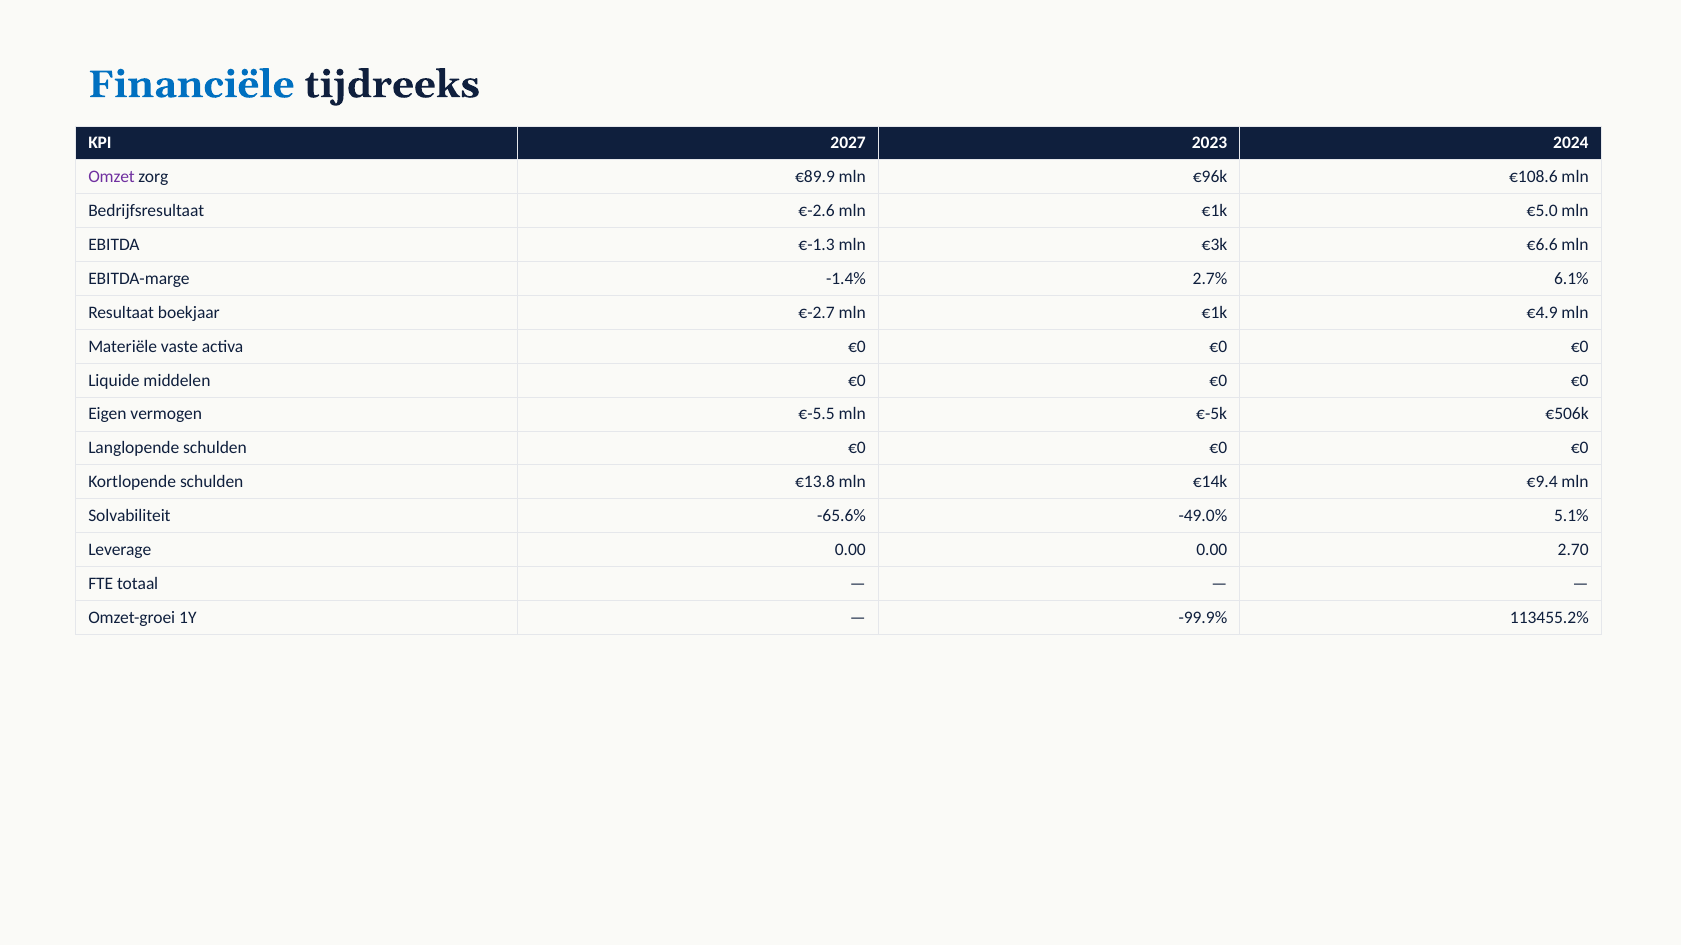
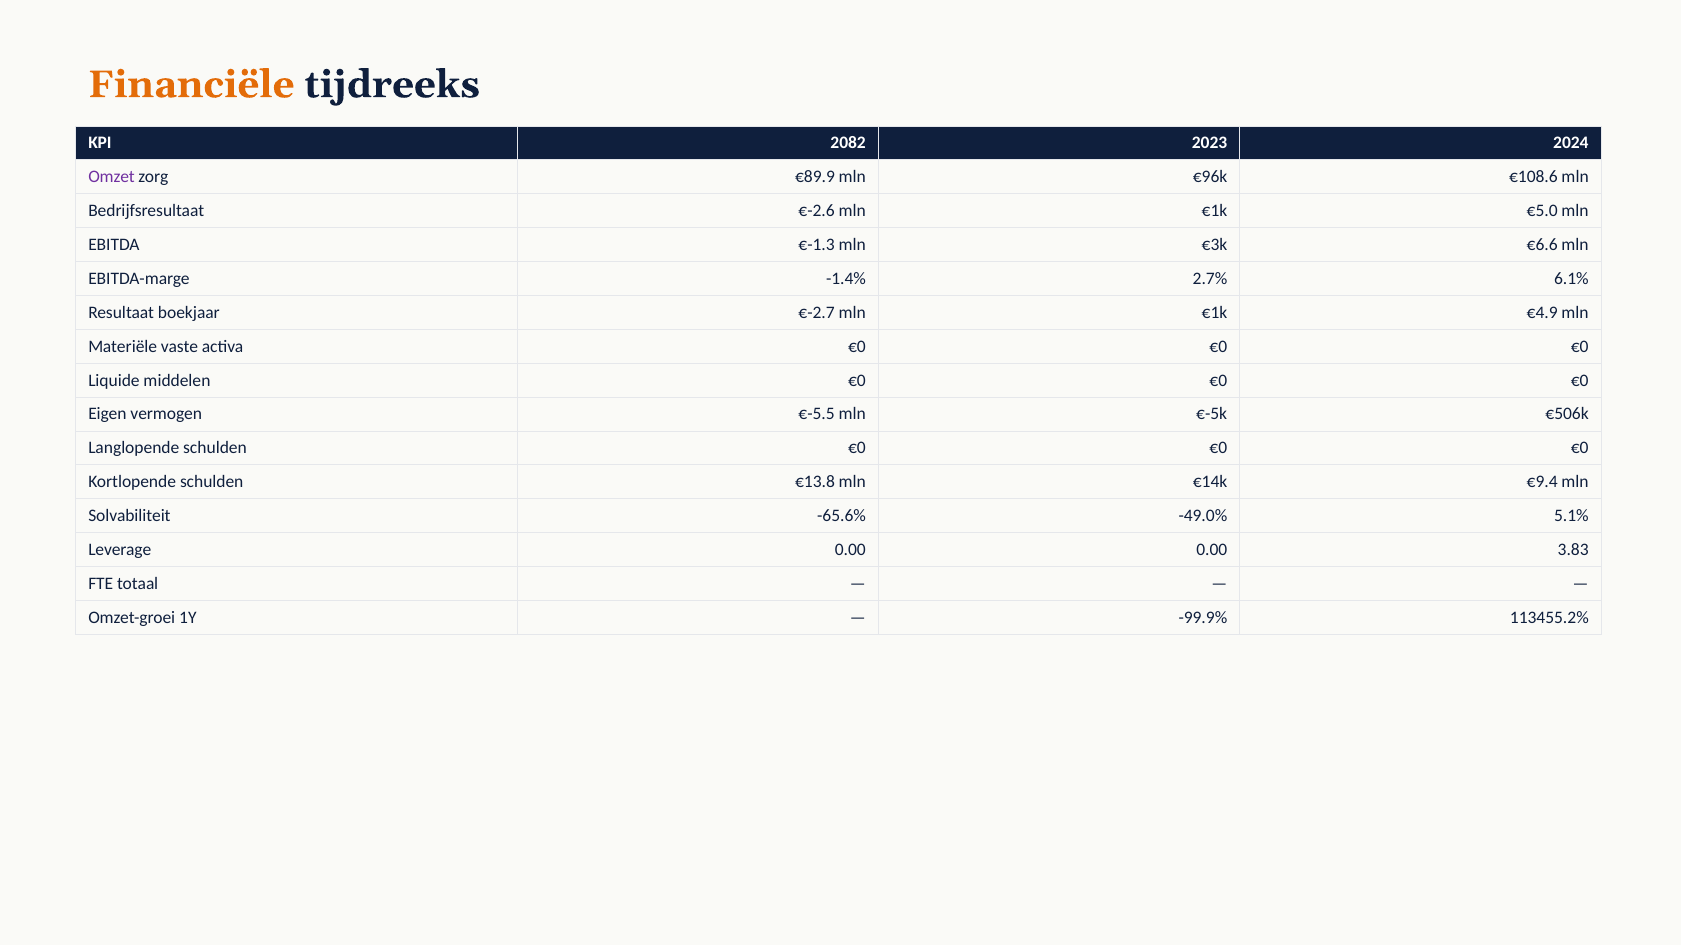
Financiële colour: blue -> orange
2027: 2027 -> 2082
2.70: 2.70 -> 3.83
